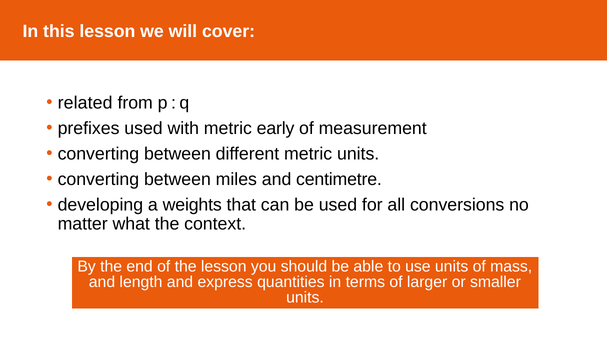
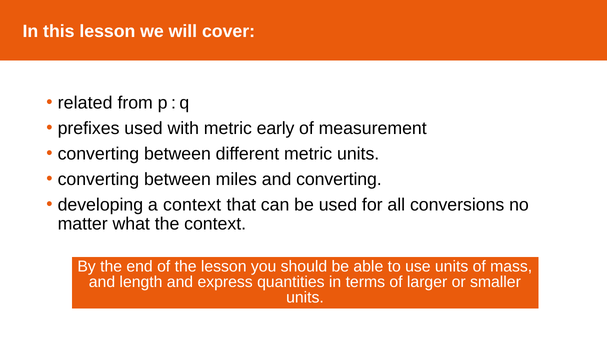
and centimetre: centimetre -> converting
a weights: weights -> context
